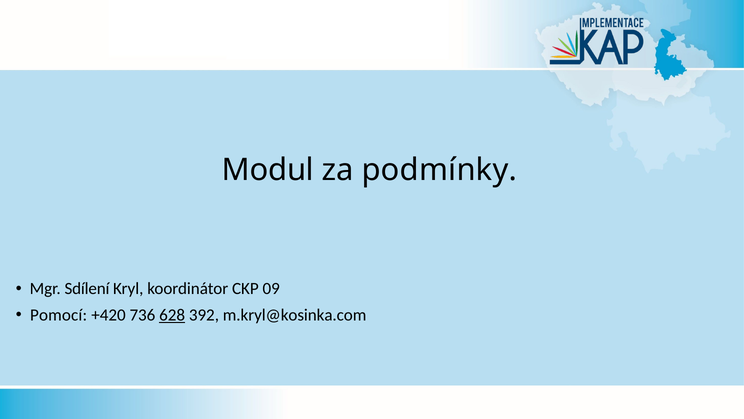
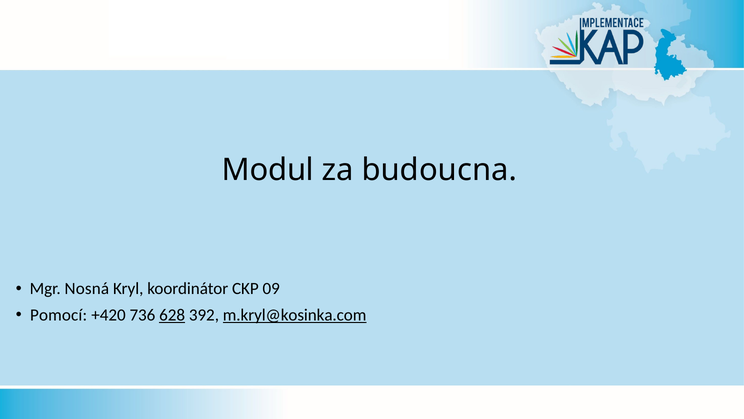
podmínky: podmínky -> budoucna
Sdílení: Sdílení -> Nosná
m.kryl@kosinka.com underline: none -> present
